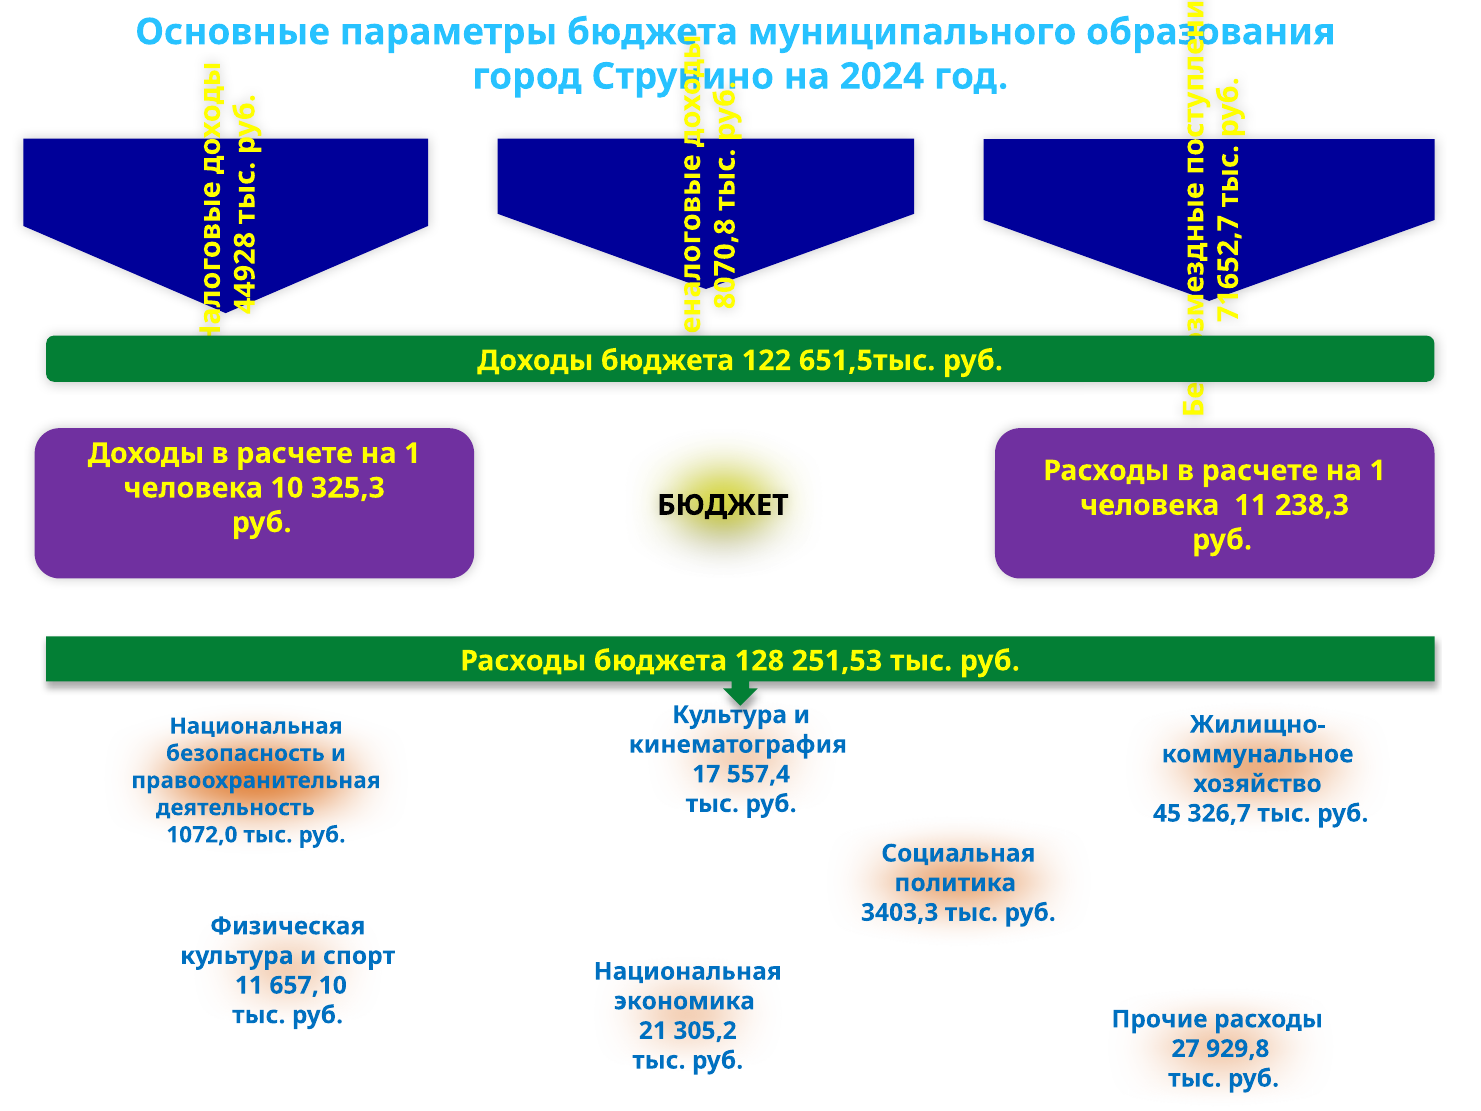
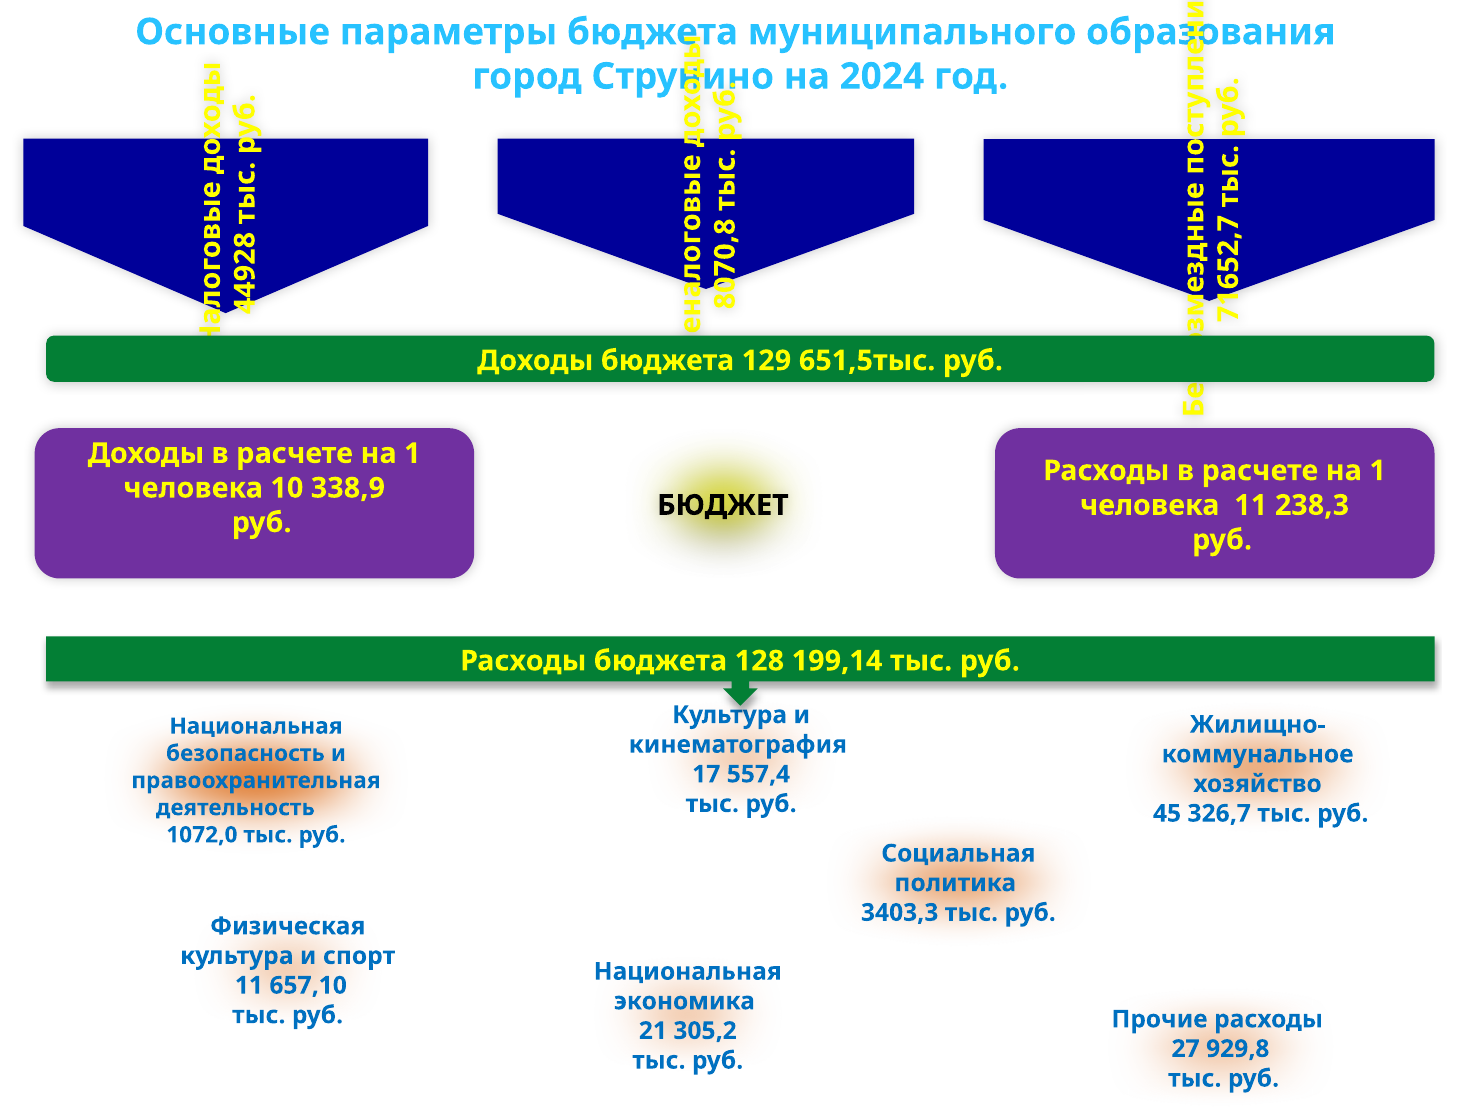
122: 122 -> 129
325,3: 325,3 -> 338,9
251,53: 251,53 -> 199,14
